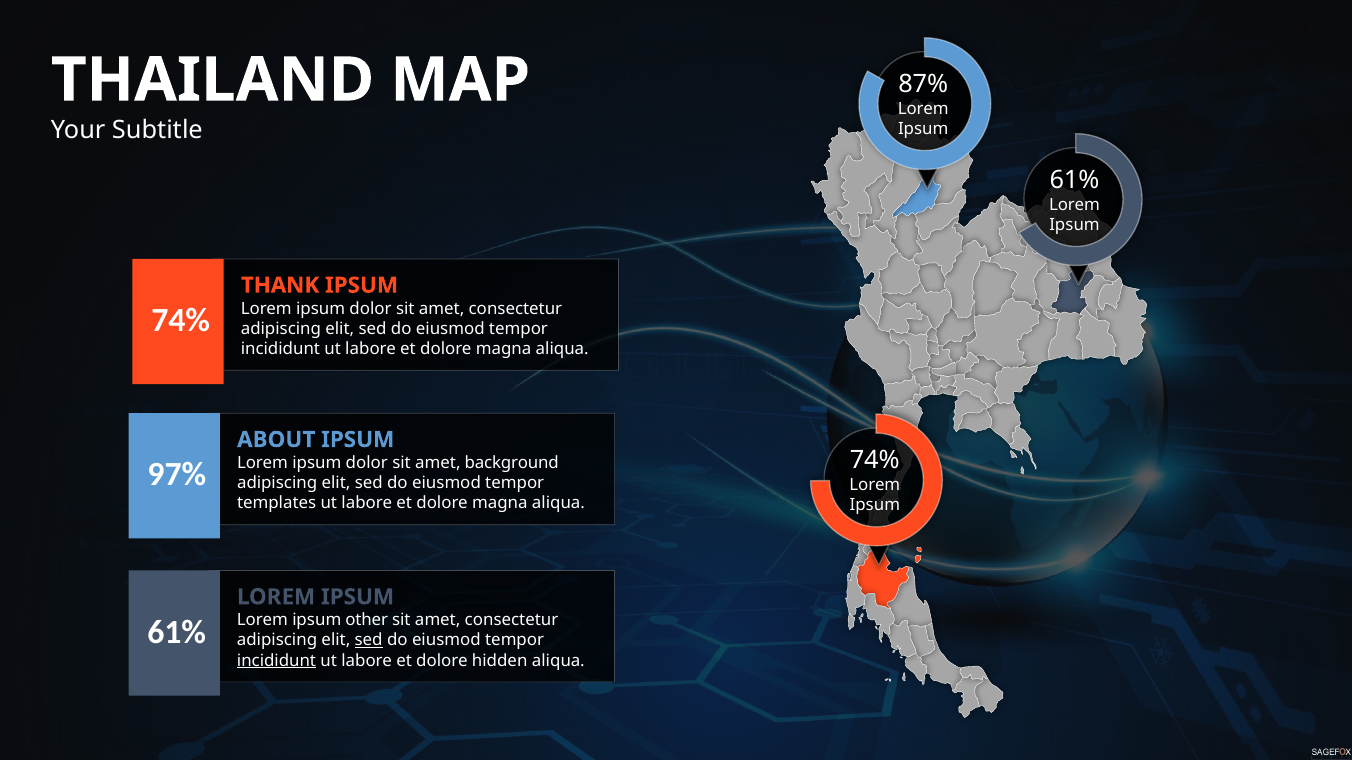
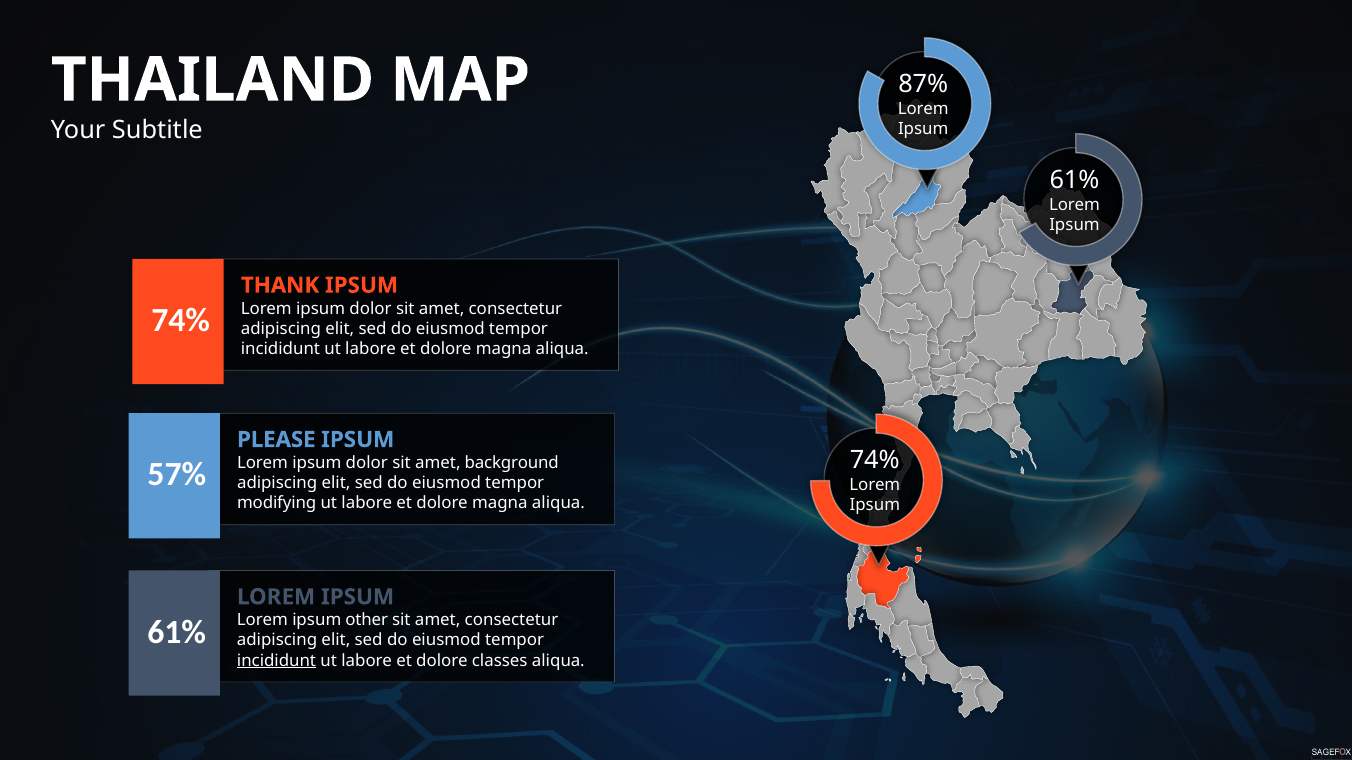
ABOUT: ABOUT -> PLEASE
97%: 97% -> 57%
templates: templates -> modifying
sed at (369, 641) underline: present -> none
hidden: hidden -> classes
